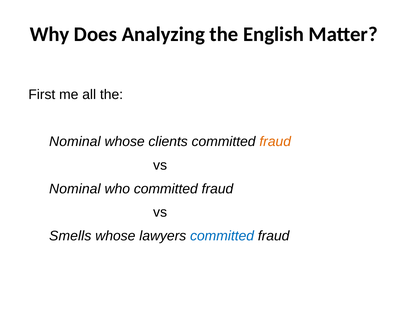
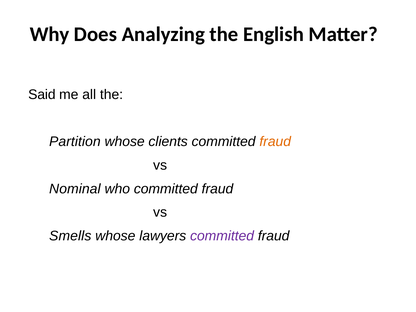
First: First -> Said
Nominal at (75, 142): Nominal -> Partition
committed at (222, 236) colour: blue -> purple
